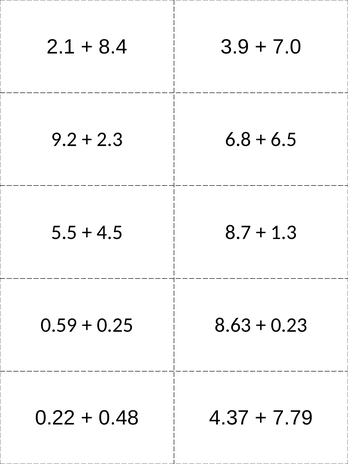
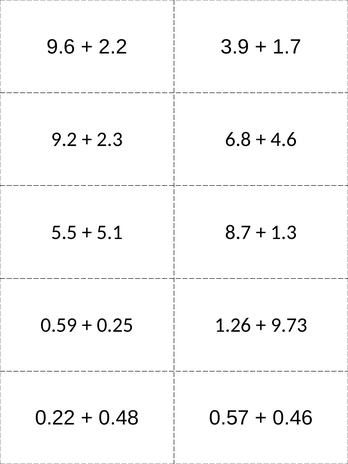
2.1: 2.1 -> 9.6
8.4: 8.4 -> 2.2
7.0: 7.0 -> 1.7
6.5: 6.5 -> 4.6
4.5: 4.5 -> 5.1
8.63: 8.63 -> 1.26
0.23: 0.23 -> 9.73
4.37: 4.37 -> 0.57
7.79: 7.79 -> 0.46
